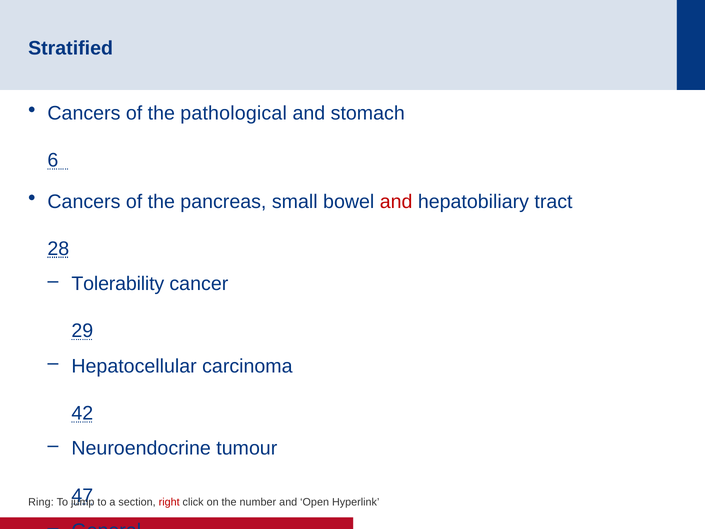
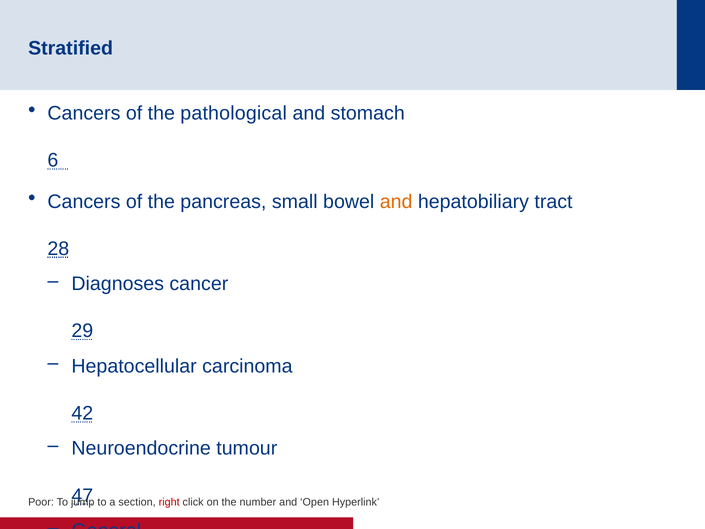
and at (396, 201) colour: red -> orange
Tolerability: Tolerability -> Diagnoses
Ring: Ring -> Poor
